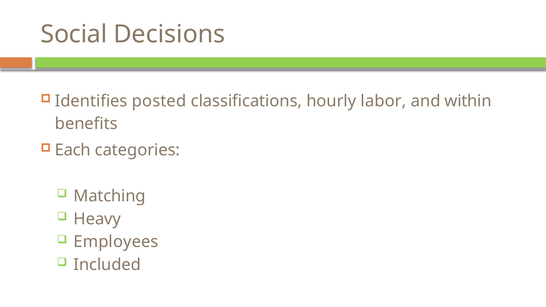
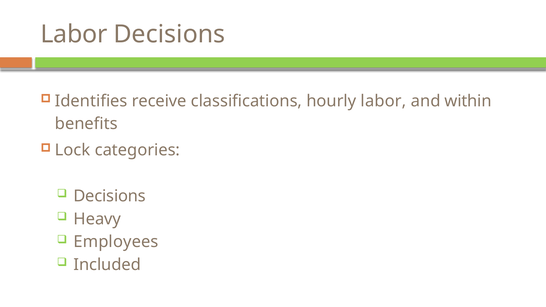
Social at (74, 34): Social -> Labor
posted: posted -> receive
Each: Each -> Lock
Matching at (110, 196): Matching -> Decisions
